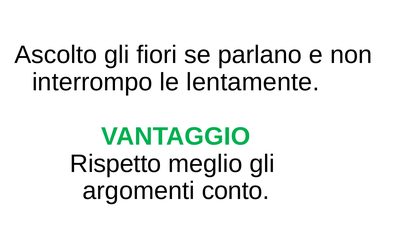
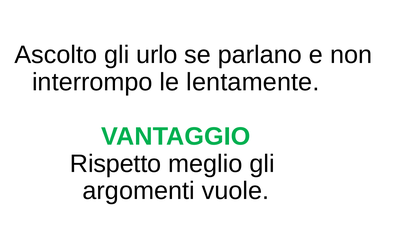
fiori: fiori -> urlo
conto: conto -> vuole
